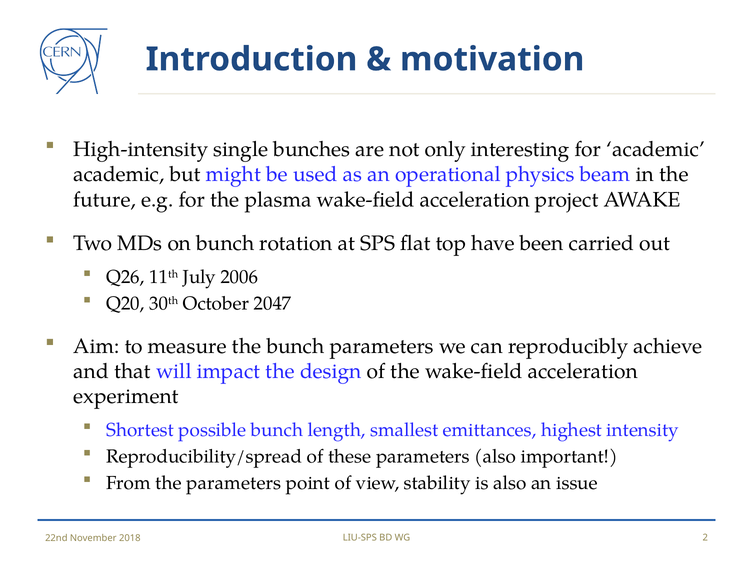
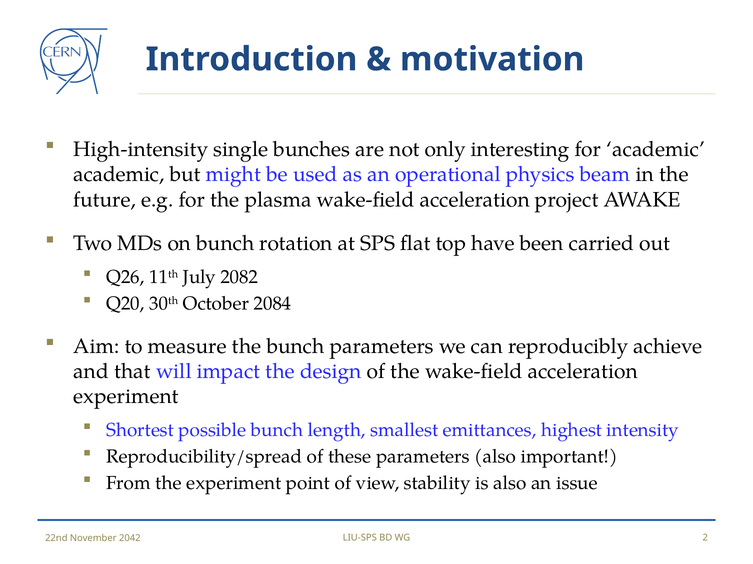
2006: 2006 -> 2082
2047: 2047 -> 2084
the parameters: parameters -> experiment
2018: 2018 -> 2042
